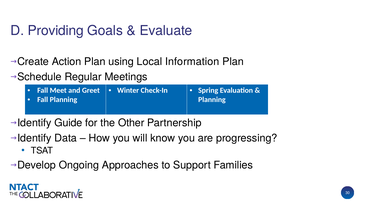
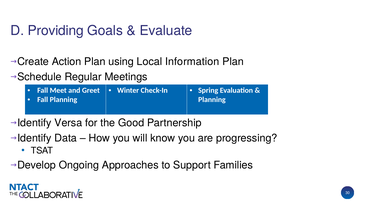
Guide: Guide -> Versa
Other: Other -> Good
